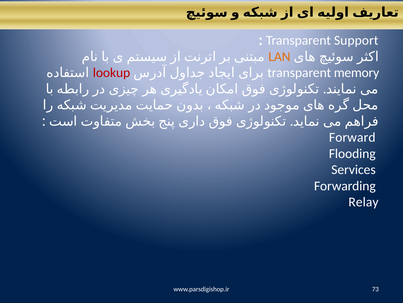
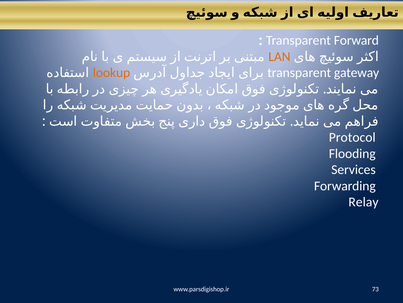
Support: Support -> Forward
lookup colour: red -> orange
memory: memory -> gateway
Forward: Forward -> Protocol
